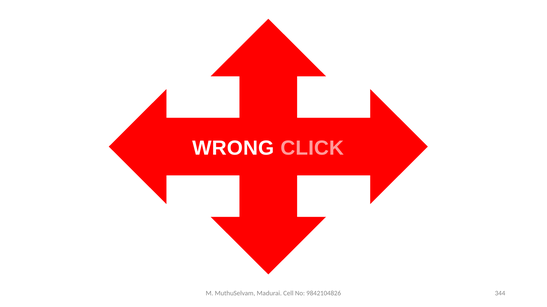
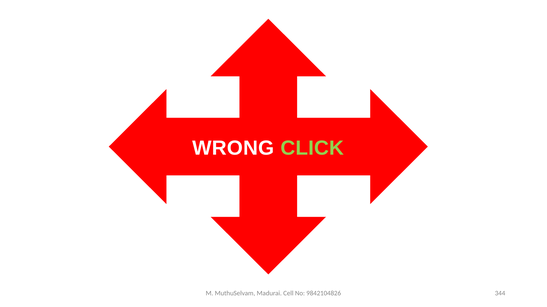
CLICK colour: pink -> light green
